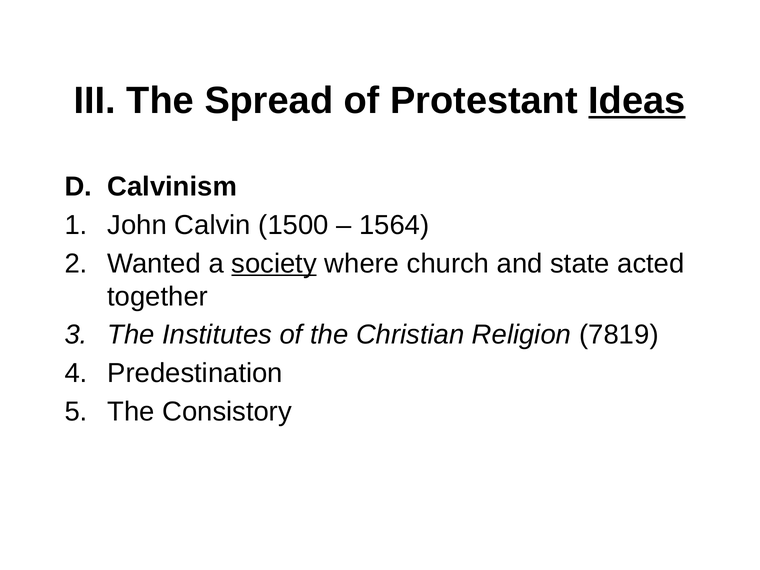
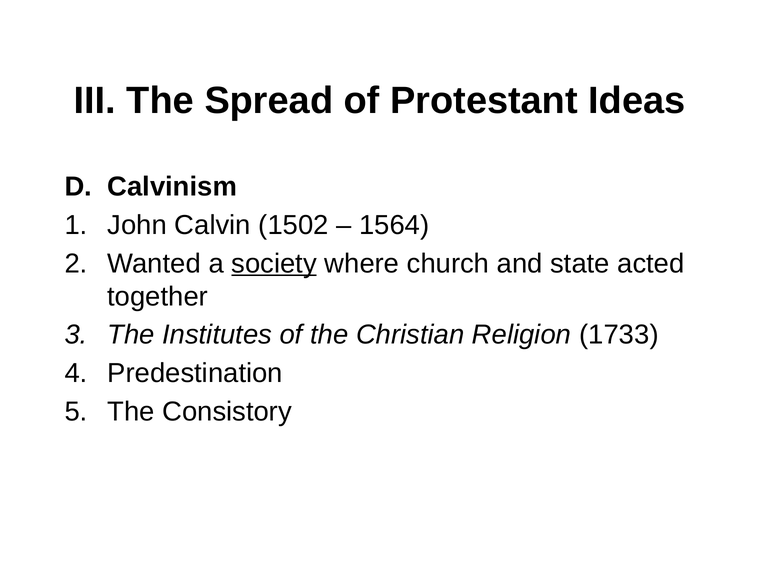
Ideas underline: present -> none
1500: 1500 -> 1502
7819: 7819 -> 1733
